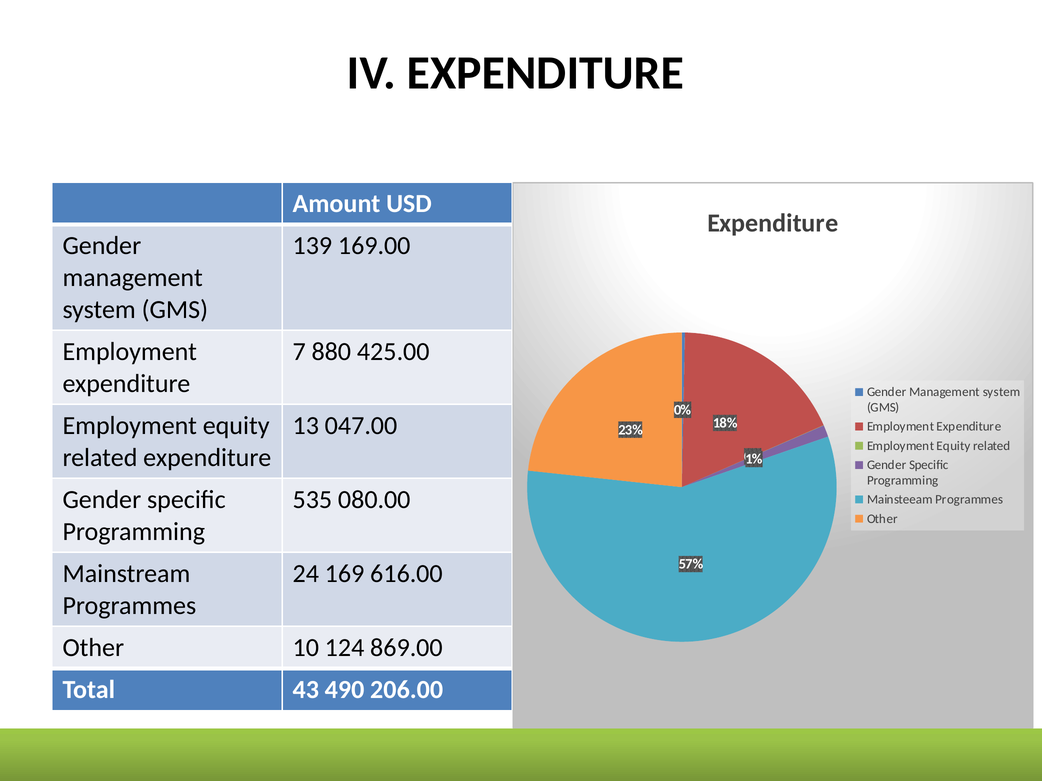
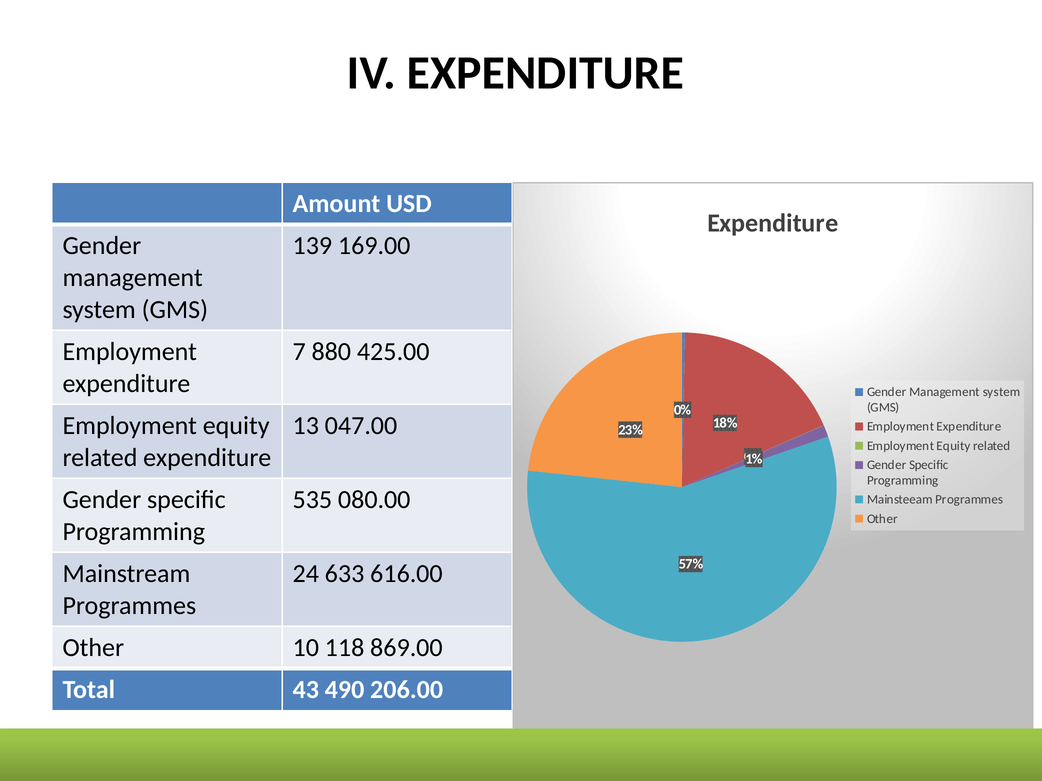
169: 169 -> 633
124: 124 -> 118
